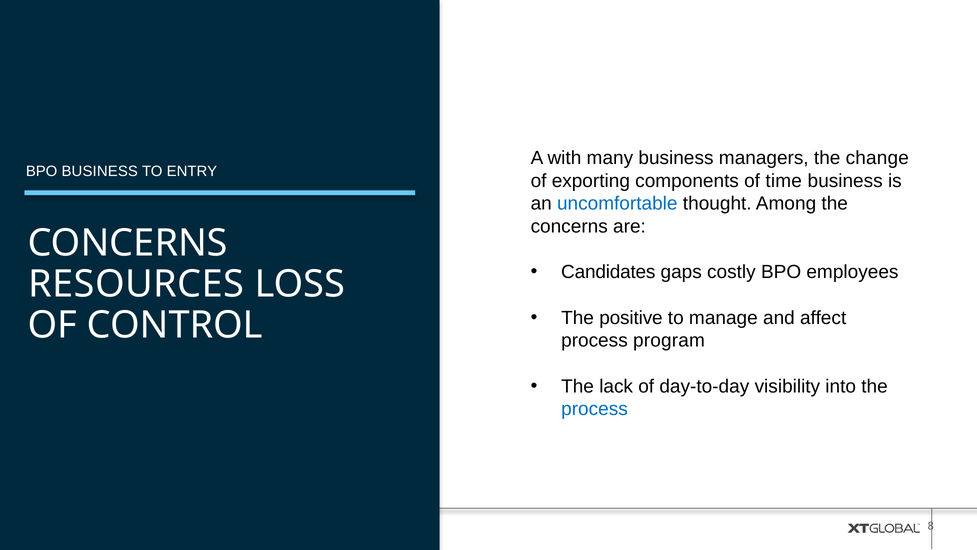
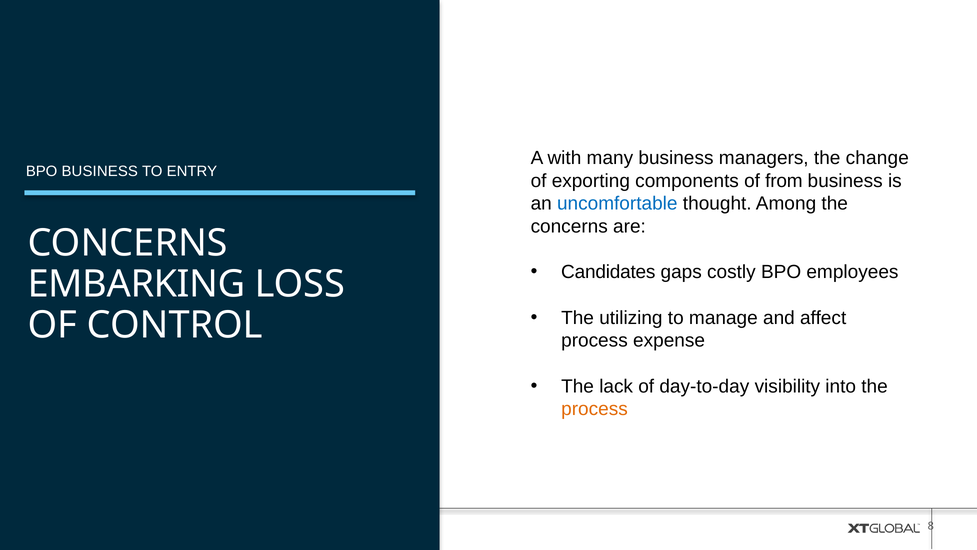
time: time -> from
RESOURCES: RESOURCES -> EMBARKING
positive: positive -> utilizing
program: program -> expense
process at (594, 409) colour: blue -> orange
